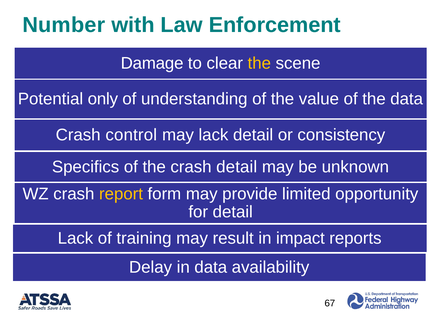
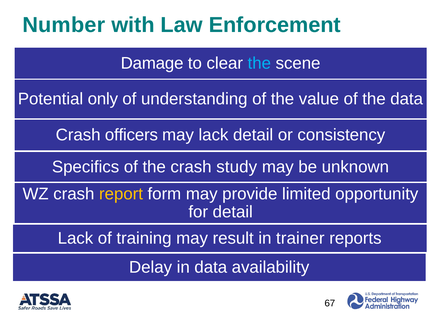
the at (259, 63) colour: yellow -> light blue
control: control -> officers
crash detail: detail -> study
impact: impact -> trainer
